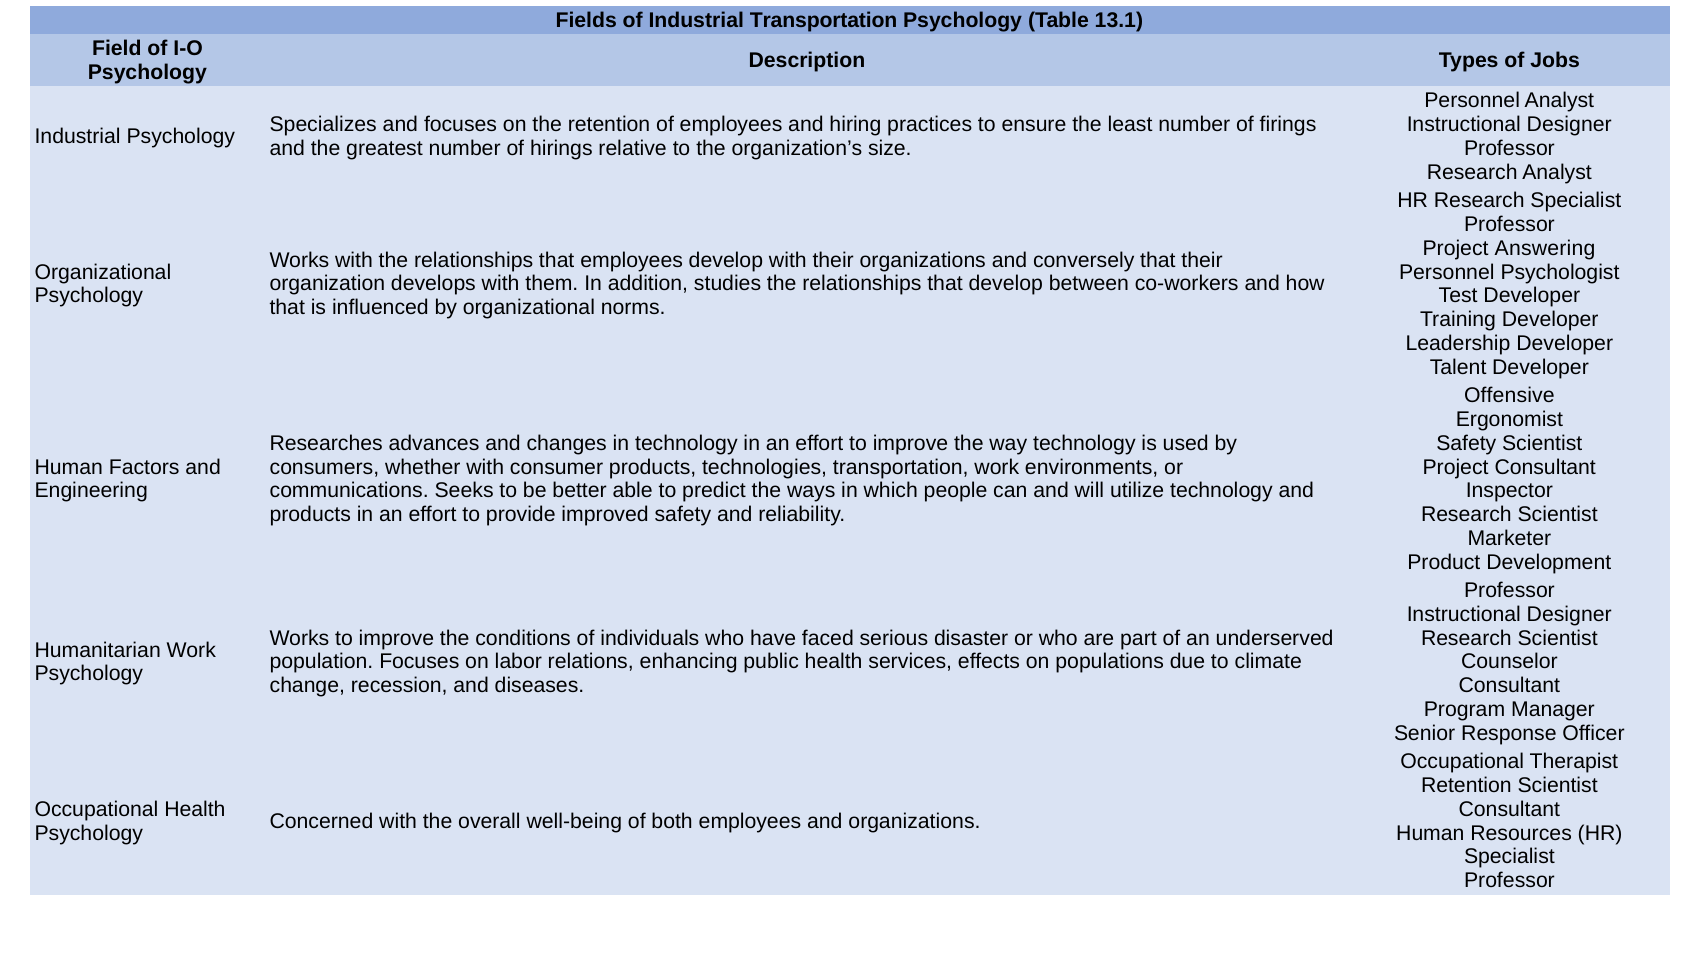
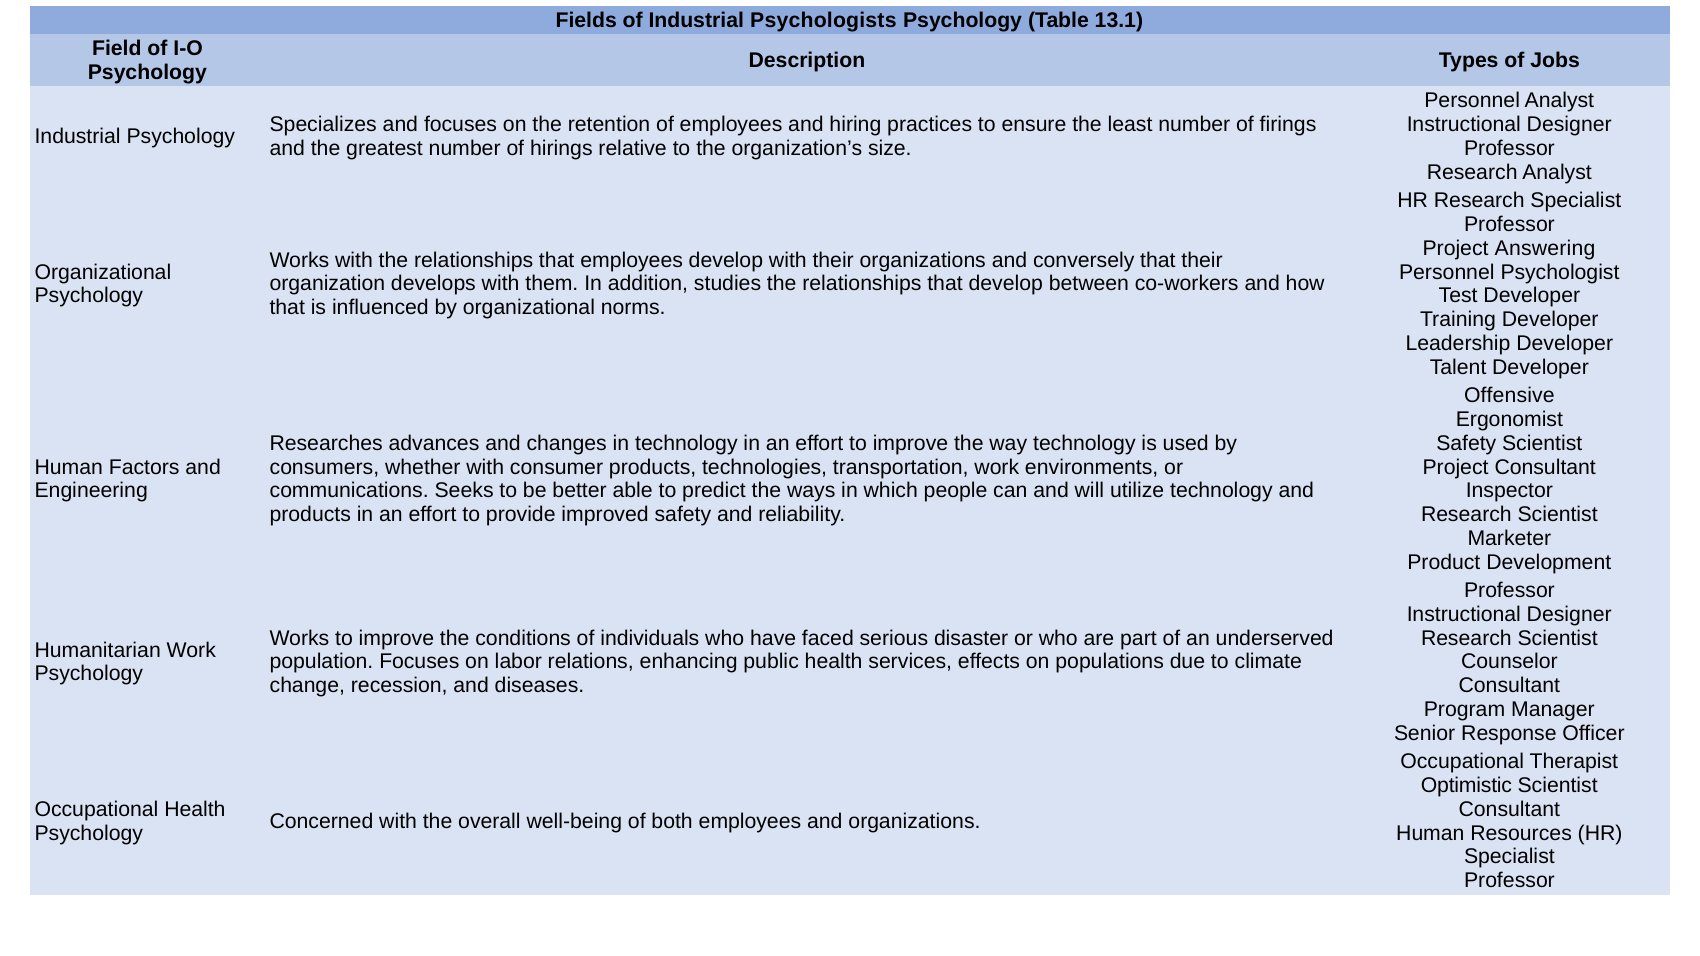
Industrial Transportation: Transportation -> Psychologists
Retention at (1466, 786): Retention -> Optimistic
